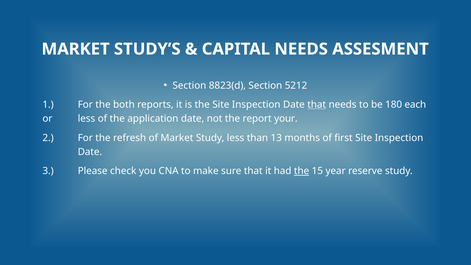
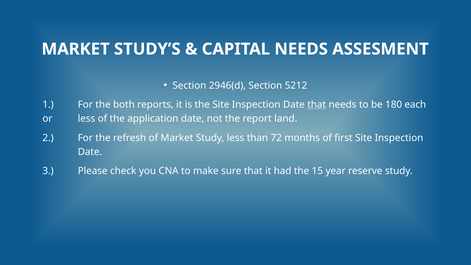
8823(d: 8823(d -> 2946(d
your: your -> land
13: 13 -> 72
the at (302, 171) underline: present -> none
